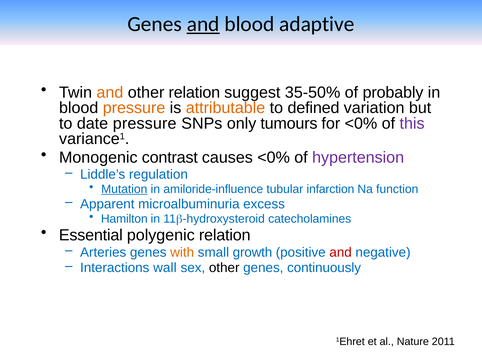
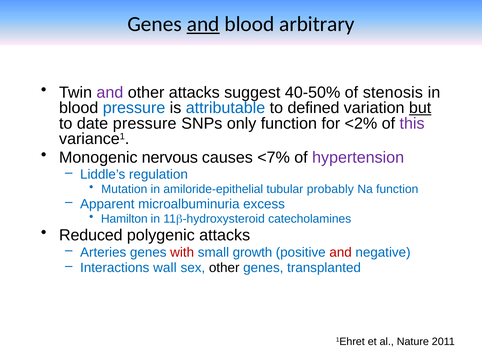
adaptive: adaptive -> arbitrary
and at (110, 92) colour: orange -> purple
other relation: relation -> attacks
35-50%: 35-50% -> 40-50%
probably: probably -> stenosis
pressure at (134, 108) colour: orange -> blue
attributable colour: orange -> blue
but underline: none -> present
only tumours: tumours -> function
for <0%: <0% -> <2%
contrast: contrast -> nervous
causes <0%: <0% -> <7%
Mutation underline: present -> none
amiloride-influence: amiloride-influence -> amiloride-epithelial
infarction: infarction -> probably
Essential: Essential -> Reduced
polygenic relation: relation -> attacks
with colour: orange -> red
continuously: continuously -> transplanted
